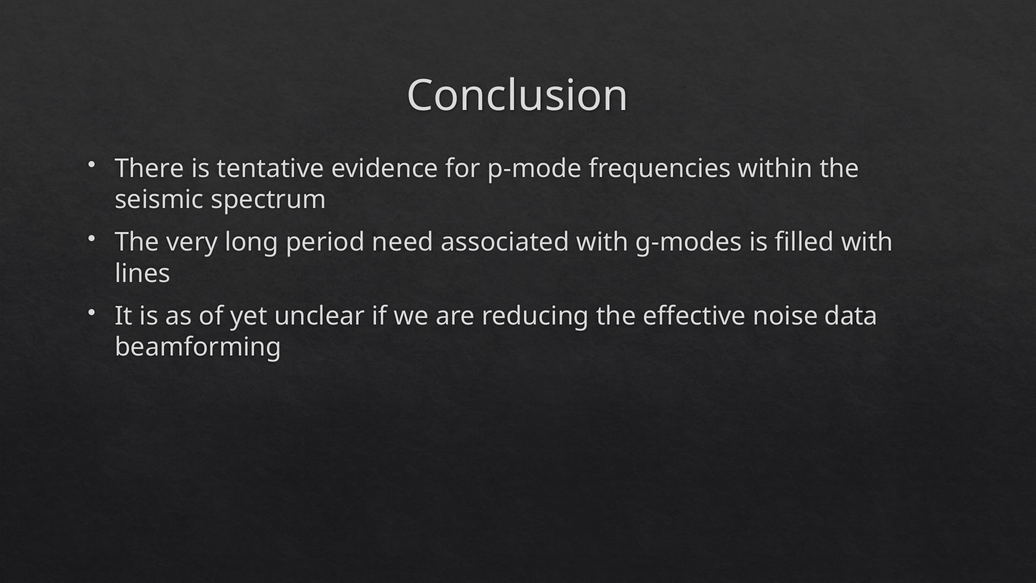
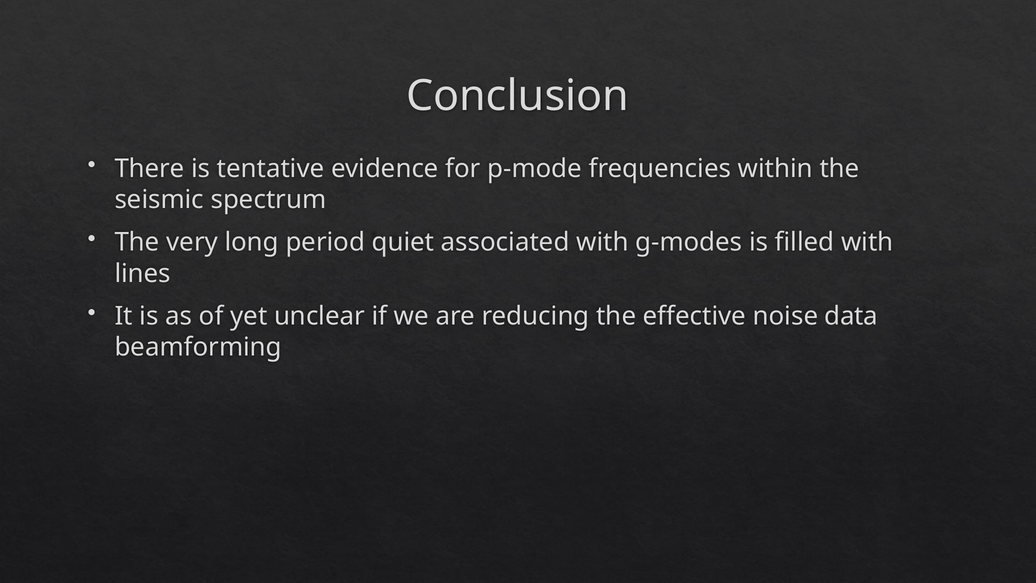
need: need -> quiet
